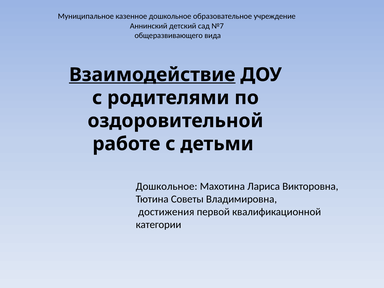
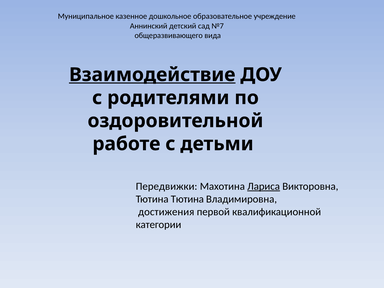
Дошкольное at (167, 186): Дошкольное -> Передвижки
Лариса underline: none -> present
Тютина Советы: Советы -> Тютина
